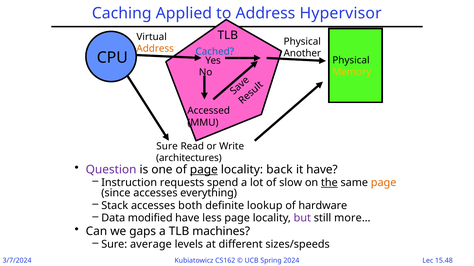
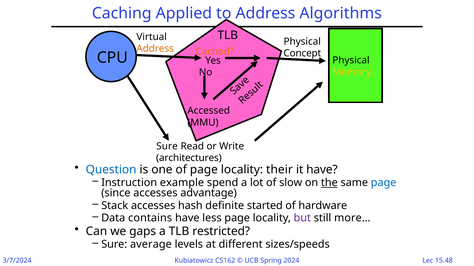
Hypervisor: Hypervisor -> Algorithms
Cached colour: blue -> orange
Another: Another -> Concept
Question colour: purple -> blue
page at (204, 170) underline: present -> none
back: back -> their
requests: requests -> example
page at (384, 183) colour: orange -> blue
everything: everything -> advantage
both: both -> hash
lookup: lookup -> started
modified: modified -> contains
machines: machines -> restricted
